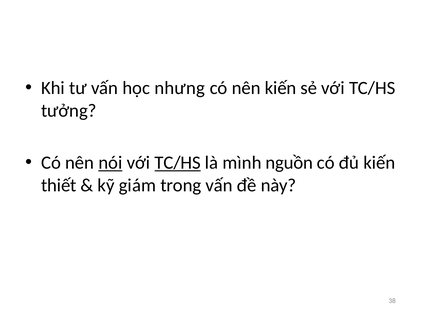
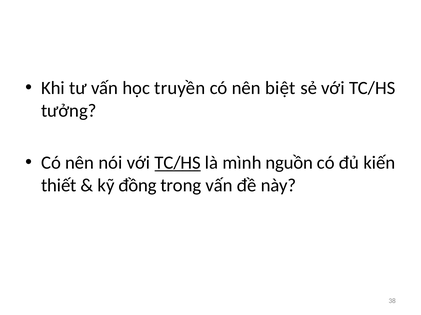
nhưng: nhưng -> truyền
nên kiến: kiến -> biệt
nói underline: present -> none
giám: giám -> đồng
